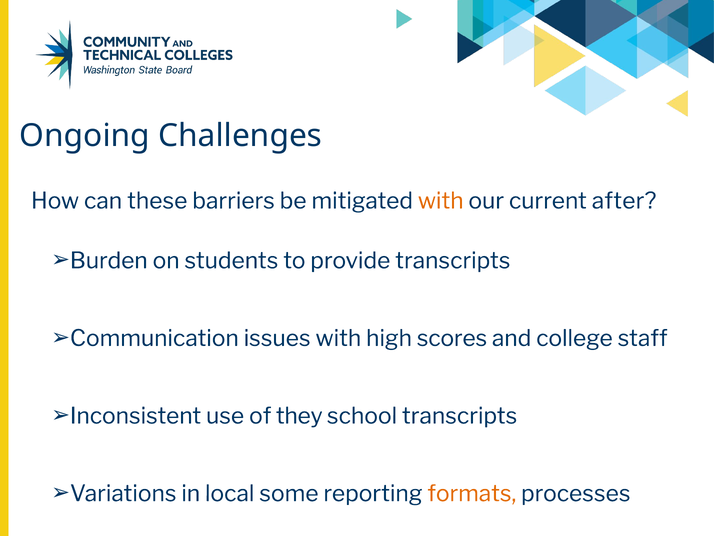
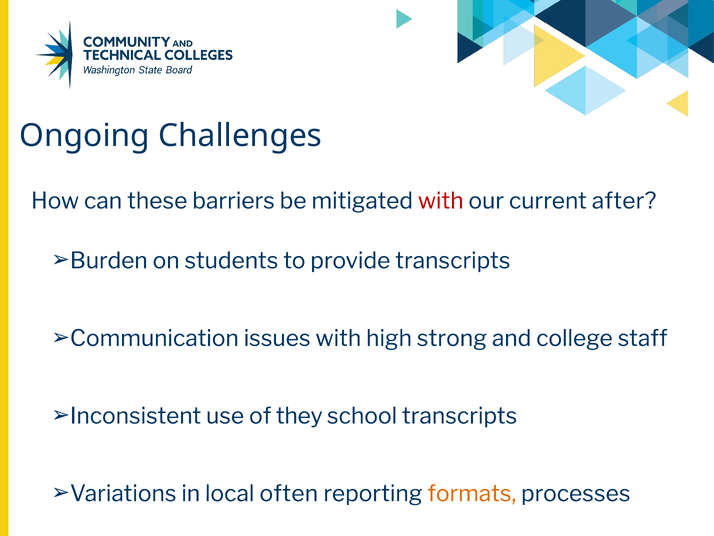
with at (441, 201) colour: orange -> red
scores: scores -> strong
some: some -> often
